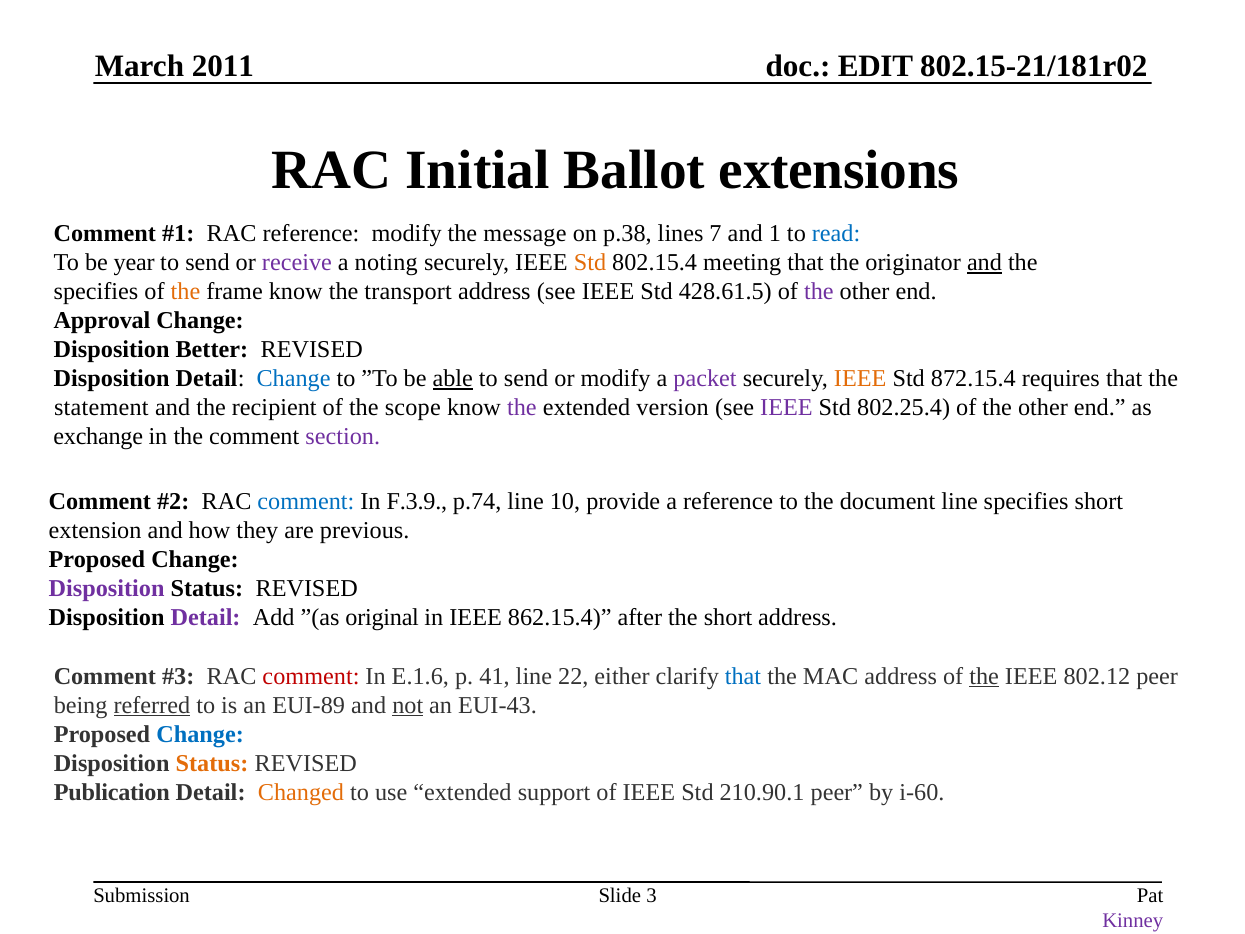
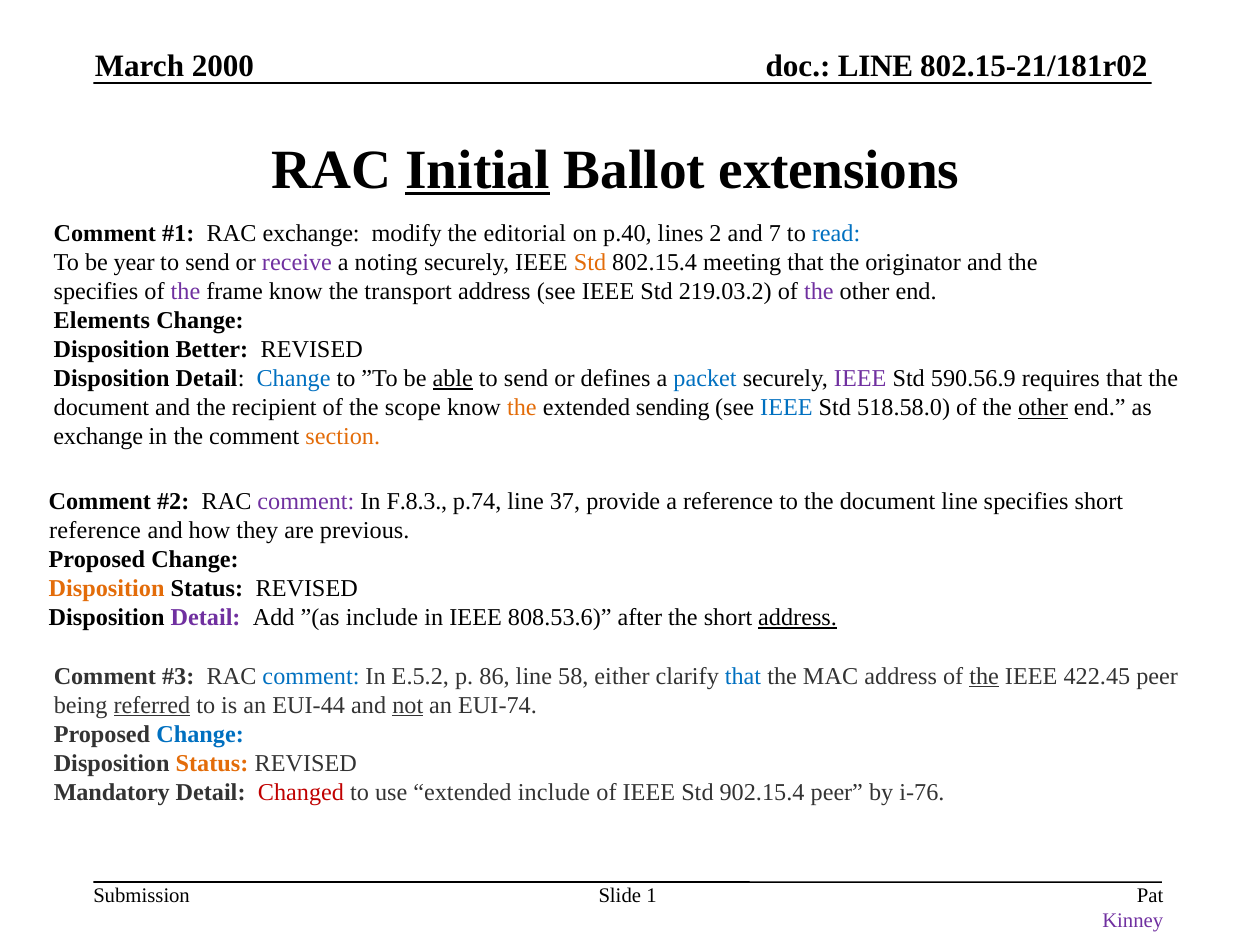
2011: 2011 -> 2000
EDIT at (875, 66): EDIT -> LINE
Initial underline: none -> present
RAC reference: reference -> exchange
message: message -> editorial
p.38: p.38 -> p.40
7: 7 -> 2
1: 1 -> 7
and at (984, 262) underline: present -> none
the at (185, 291) colour: orange -> purple
428.61.5: 428.61.5 -> 219.03.2
Approval: Approval -> Elements
or modify: modify -> defines
packet colour: purple -> blue
IEEE at (860, 379) colour: orange -> purple
872.15.4: 872.15.4 -> 590.56.9
statement at (101, 408): statement -> document
the at (522, 408) colour: purple -> orange
version: version -> sending
IEEE at (786, 408) colour: purple -> blue
802.25.4: 802.25.4 -> 518.58.0
other at (1043, 408) underline: none -> present
section colour: purple -> orange
comment at (306, 501) colour: blue -> purple
F.3.9: F.3.9 -> F.8.3
10: 10 -> 37
extension at (95, 530): extension -> reference
Disposition at (107, 589) colour: purple -> orange
”(as original: original -> include
862.15.4: 862.15.4 -> 808.53.6
address at (798, 618) underline: none -> present
comment at (311, 676) colour: red -> blue
E.1.6: E.1.6 -> E.5.2
41: 41 -> 86
22: 22 -> 58
802.12: 802.12 -> 422.45
EUI-89: EUI-89 -> EUI-44
EUI-43: EUI-43 -> EUI-74
Publication: Publication -> Mandatory
Changed colour: orange -> red
extended support: support -> include
210.90.1: 210.90.1 -> 902.15.4
i-60: i-60 -> i-76
3: 3 -> 1
